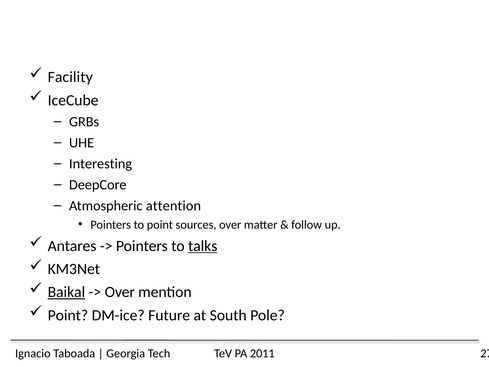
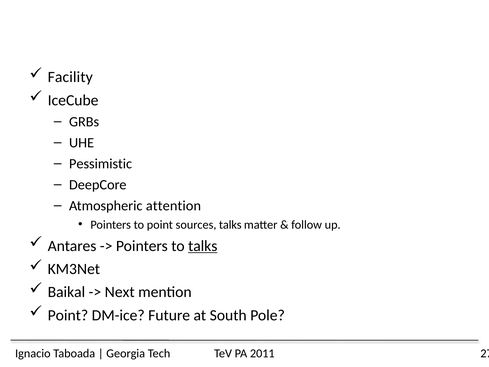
Interesting: Interesting -> Pessimistic
sources over: over -> talks
Baikal underline: present -> none
Over at (120, 292): Over -> Next
